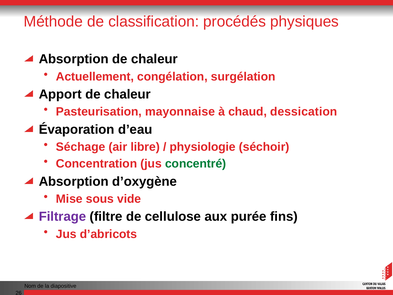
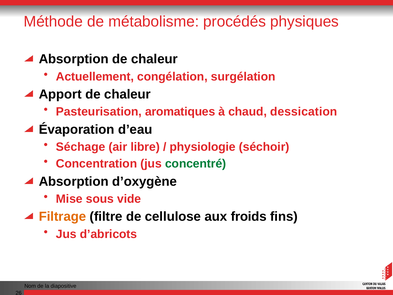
classification: classification -> métabolisme
mayonnaise: mayonnaise -> aromatiques
Filtrage colour: purple -> orange
purée: purée -> froids
